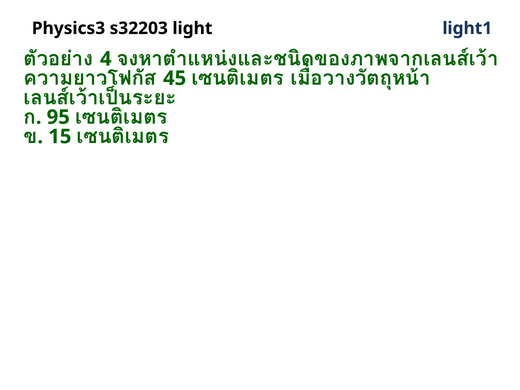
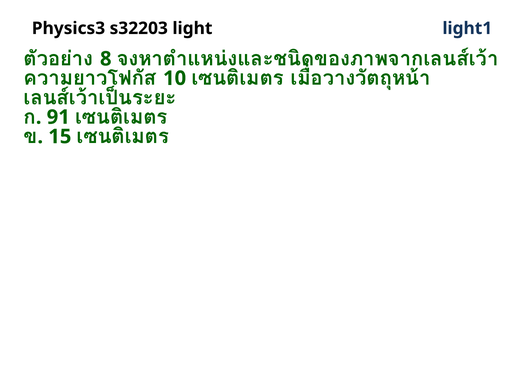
4: 4 -> 8
45: 45 -> 10
95: 95 -> 91
